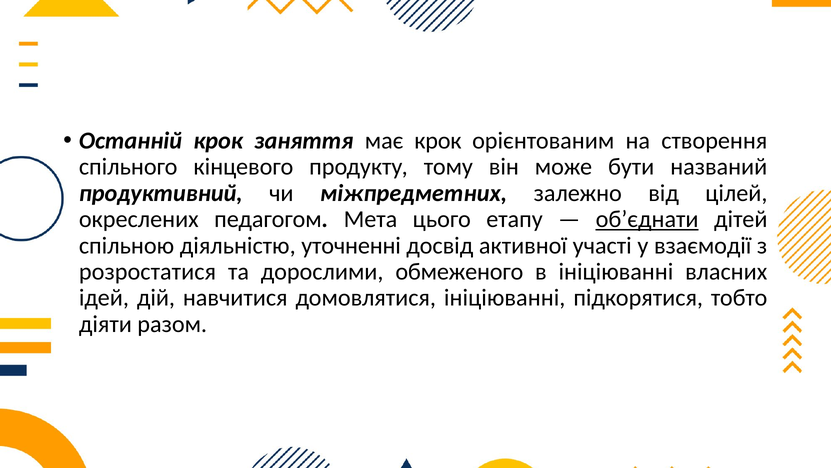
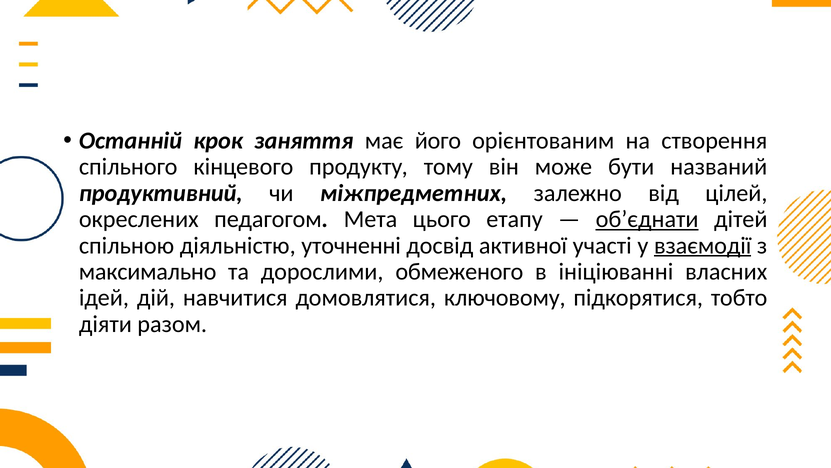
має крок: крок -> його
взаємодії underline: none -> present
розростатися: розростатися -> максимально
домовлятися ініціюванні: ініціюванні -> ключовому
